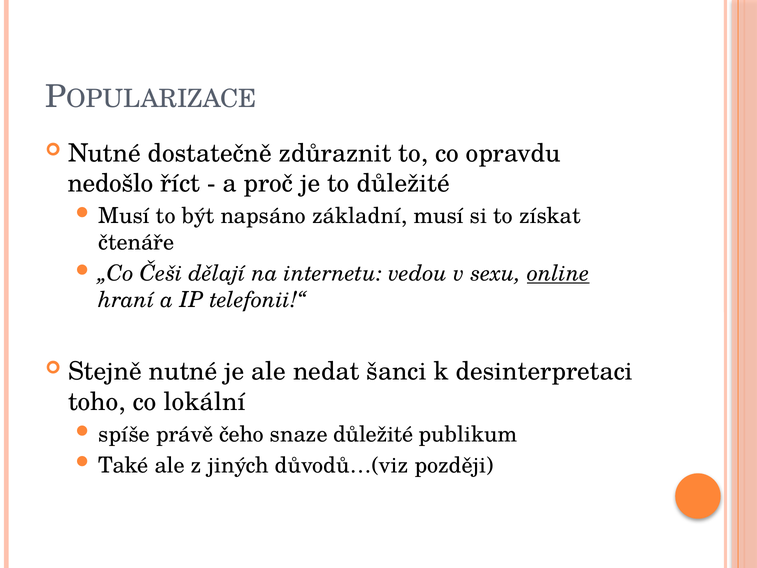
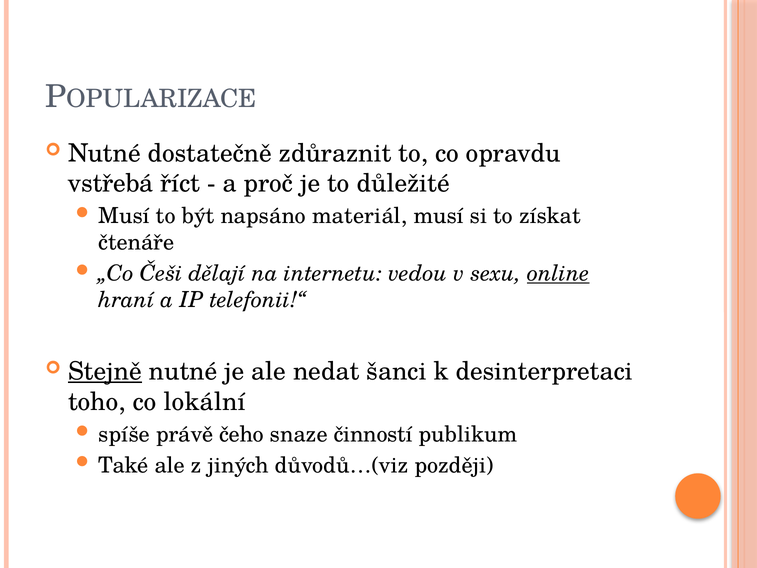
nedošlo: nedošlo -> vstřebá
základní: základní -> materiál
Stejně underline: none -> present
snaze důležité: důležité -> činností
